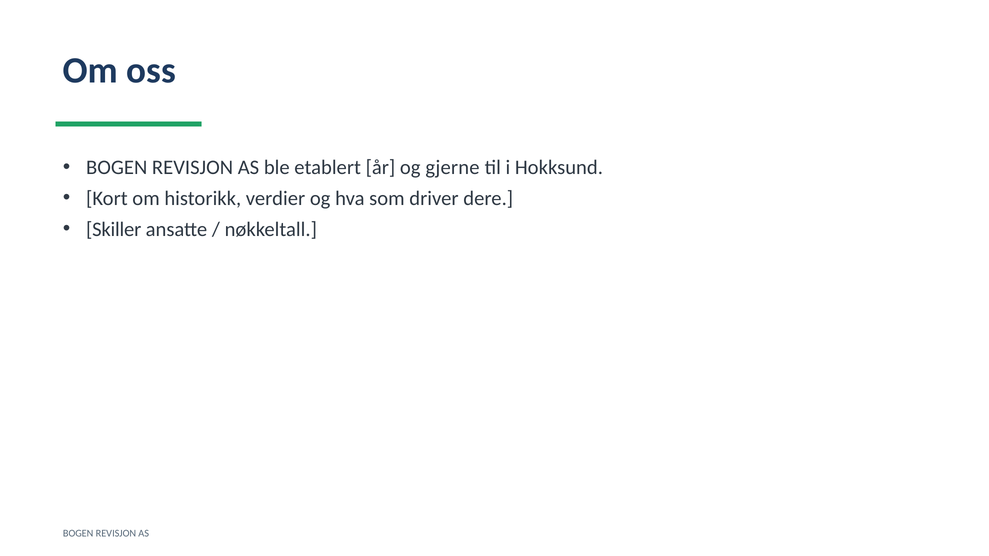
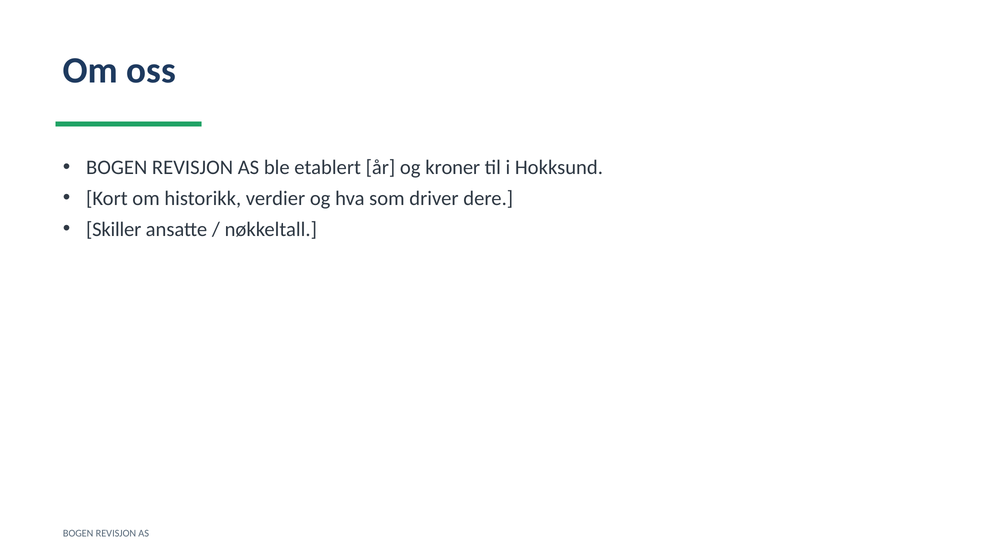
gjerne: gjerne -> kroner
